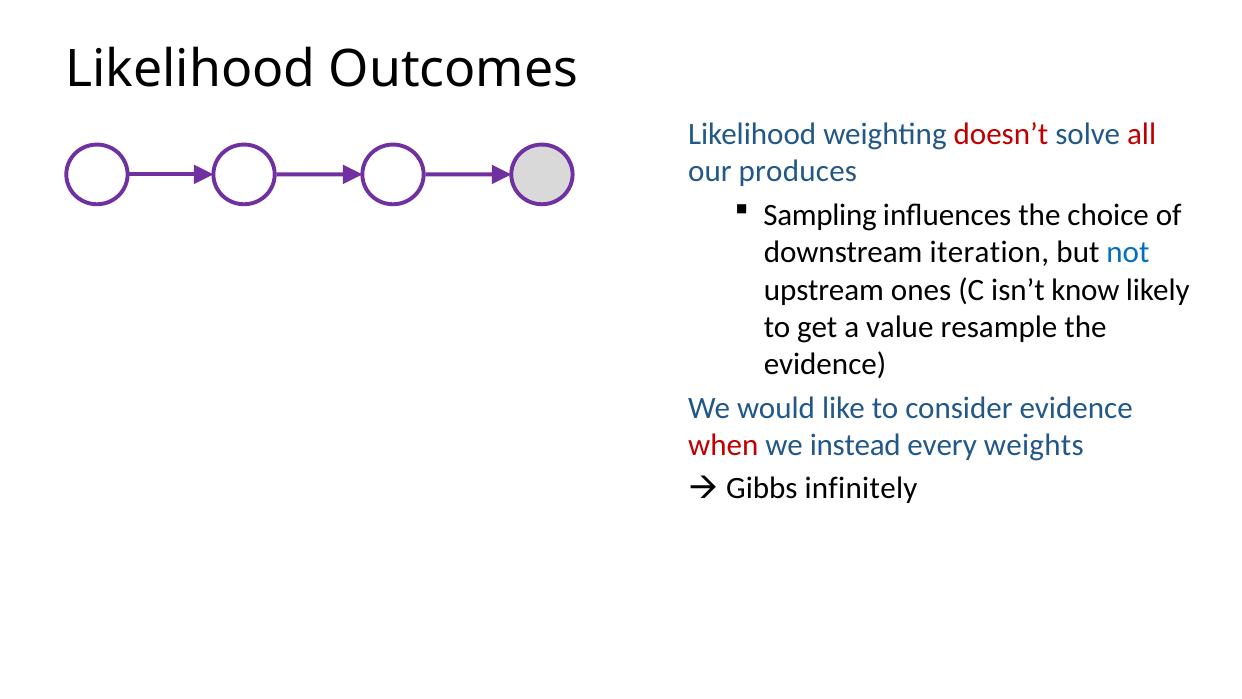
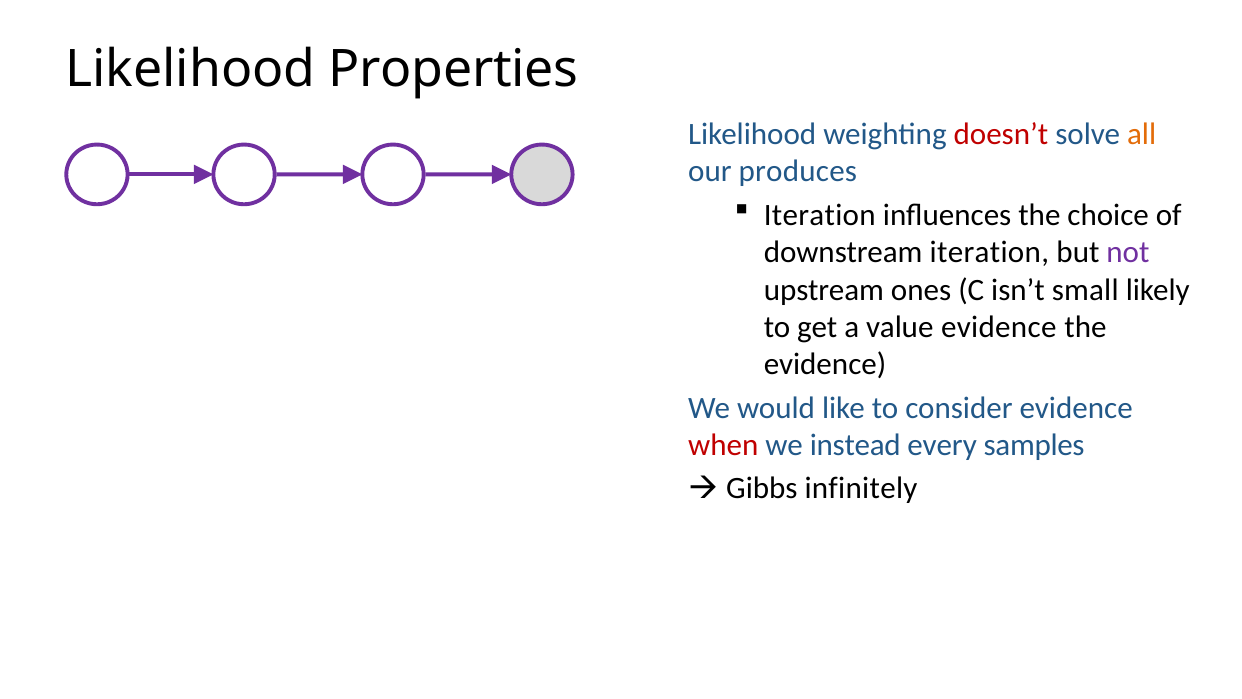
Outcomes: Outcomes -> Properties
all colour: red -> orange
Sampling at (820, 215): Sampling -> Iteration
not colour: blue -> purple
know: know -> small
value resample: resample -> evidence
weights: weights -> samples
